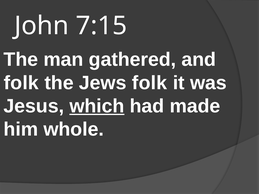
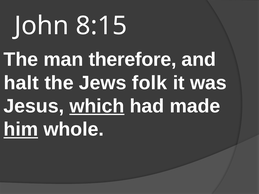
7:15: 7:15 -> 8:15
gathered: gathered -> therefore
folk at (21, 83): folk -> halt
him underline: none -> present
